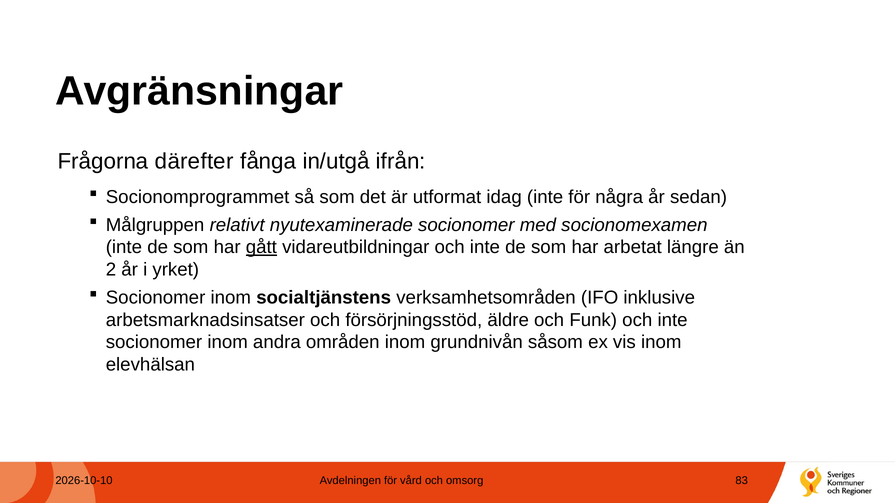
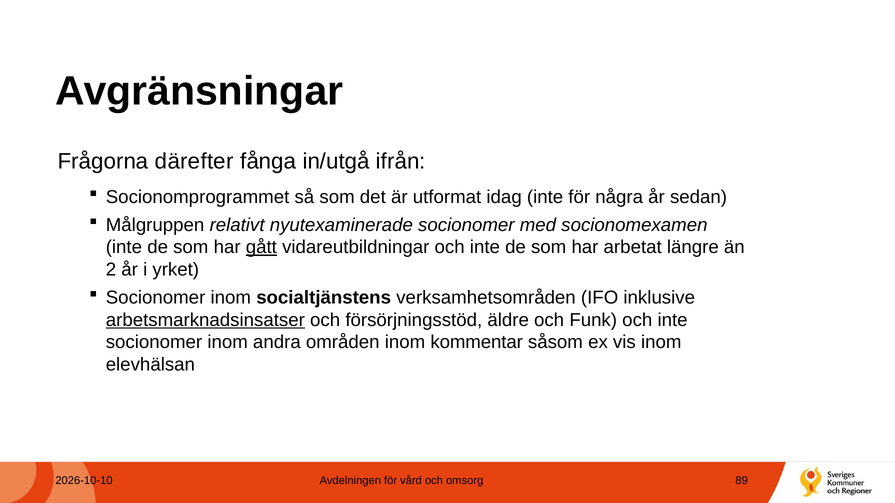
arbetsmarknadsinsatser underline: none -> present
grundnivån: grundnivån -> kommentar
83: 83 -> 89
